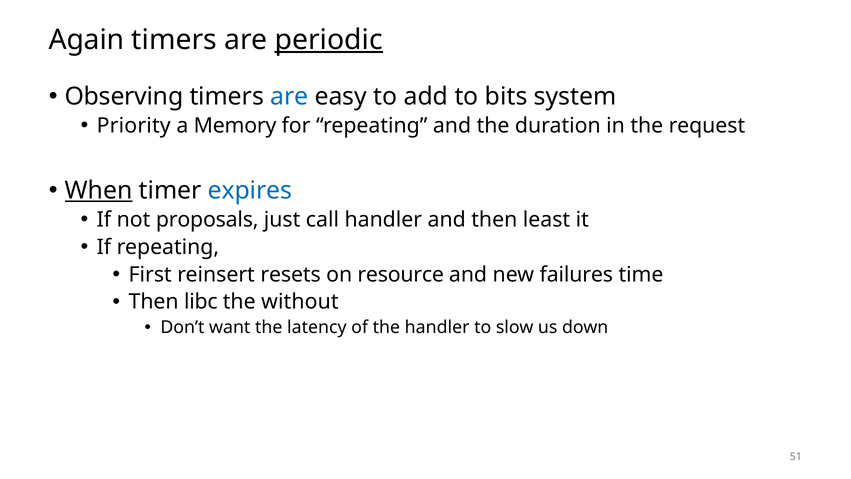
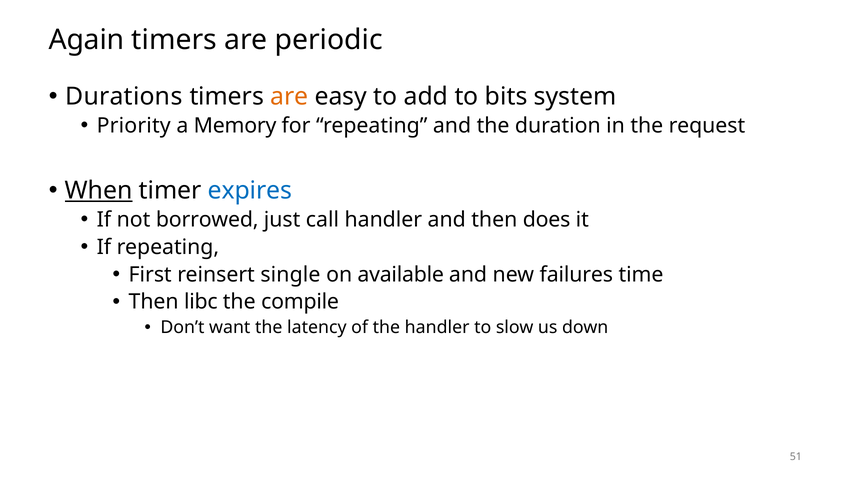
periodic underline: present -> none
Observing: Observing -> Durations
are at (289, 96) colour: blue -> orange
proposals: proposals -> borrowed
least: least -> does
resets: resets -> single
resource: resource -> available
without: without -> compile
